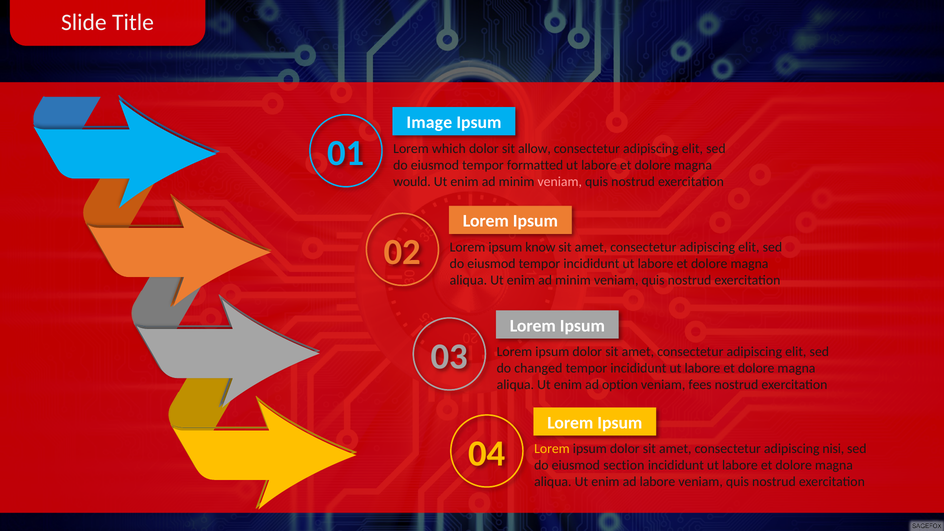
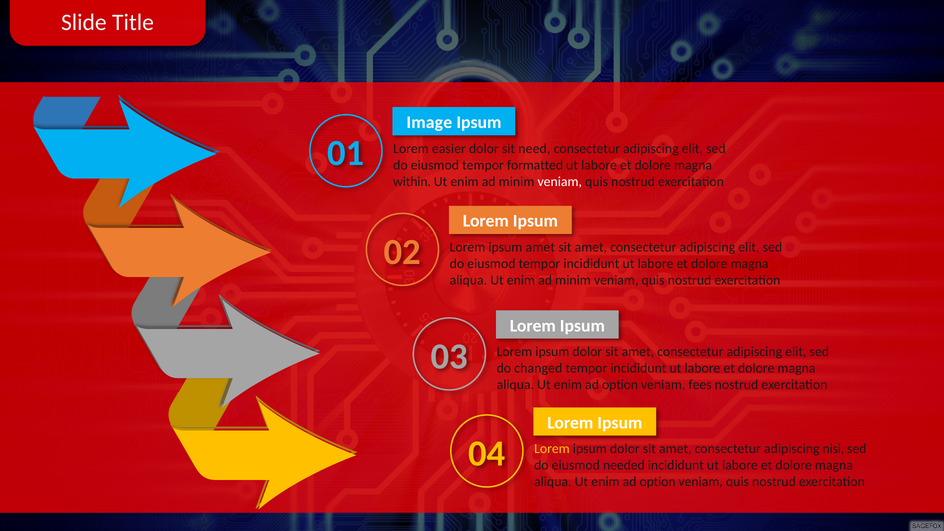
which: which -> easier
allow: allow -> need
would: would -> within
veniam at (560, 182) colour: pink -> white
ipsum know: know -> amet
section: section -> needed
labore at (657, 482): labore -> option
